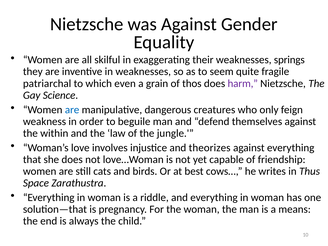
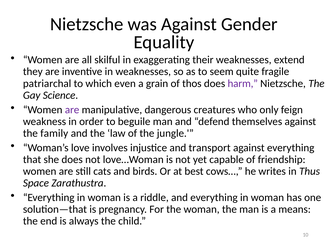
springs: springs -> extend
are at (72, 110) colour: blue -> purple
within: within -> family
theorizes: theorizes -> transport
